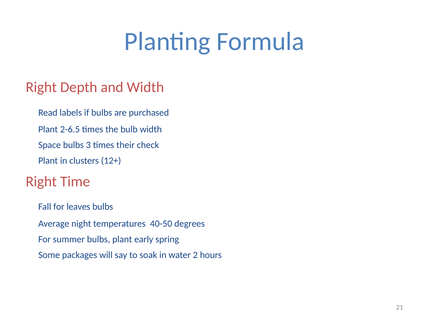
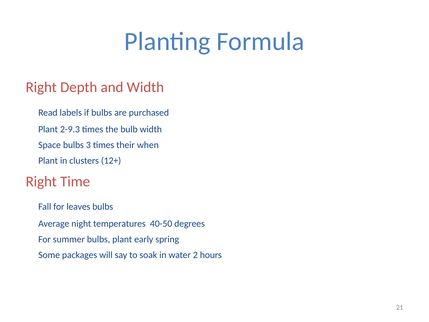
2-6.5: 2-6.5 -> 2-9.3
check: check -> when
